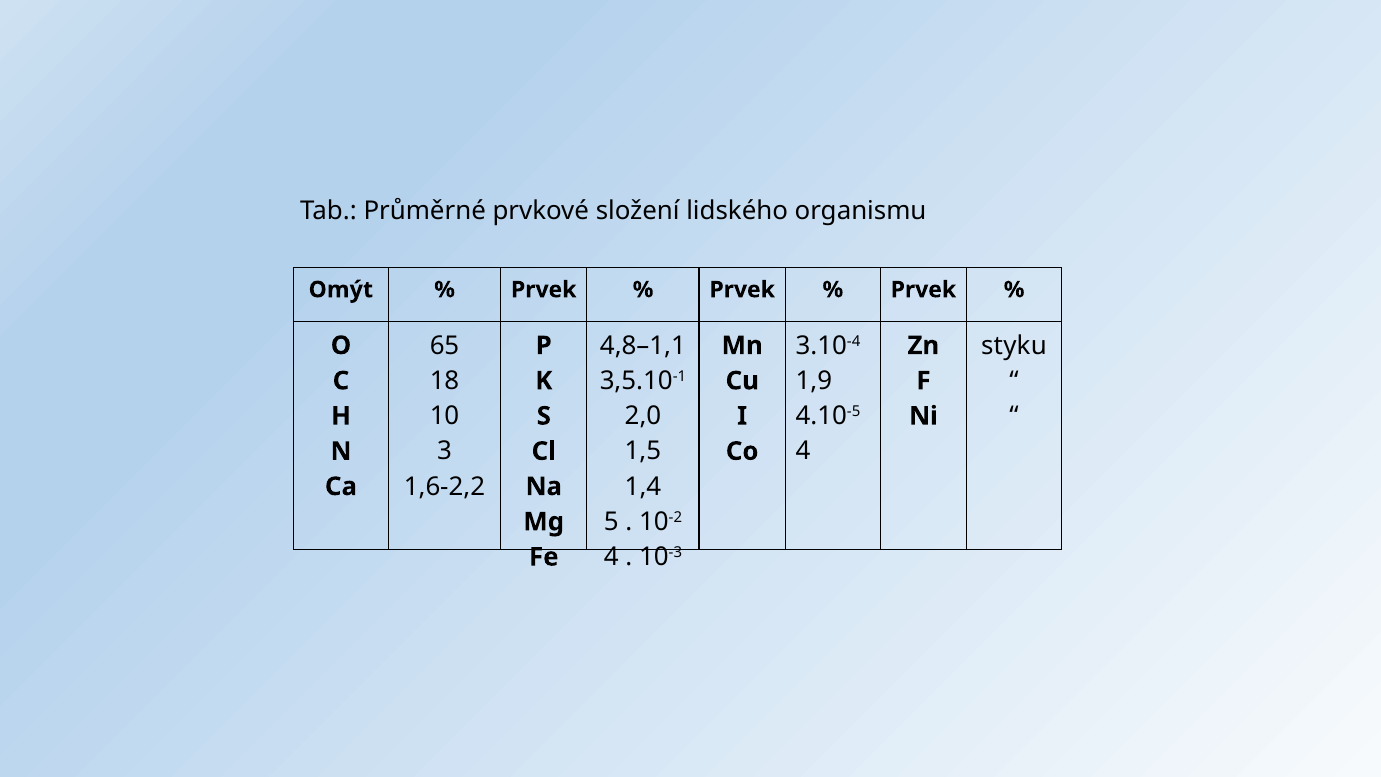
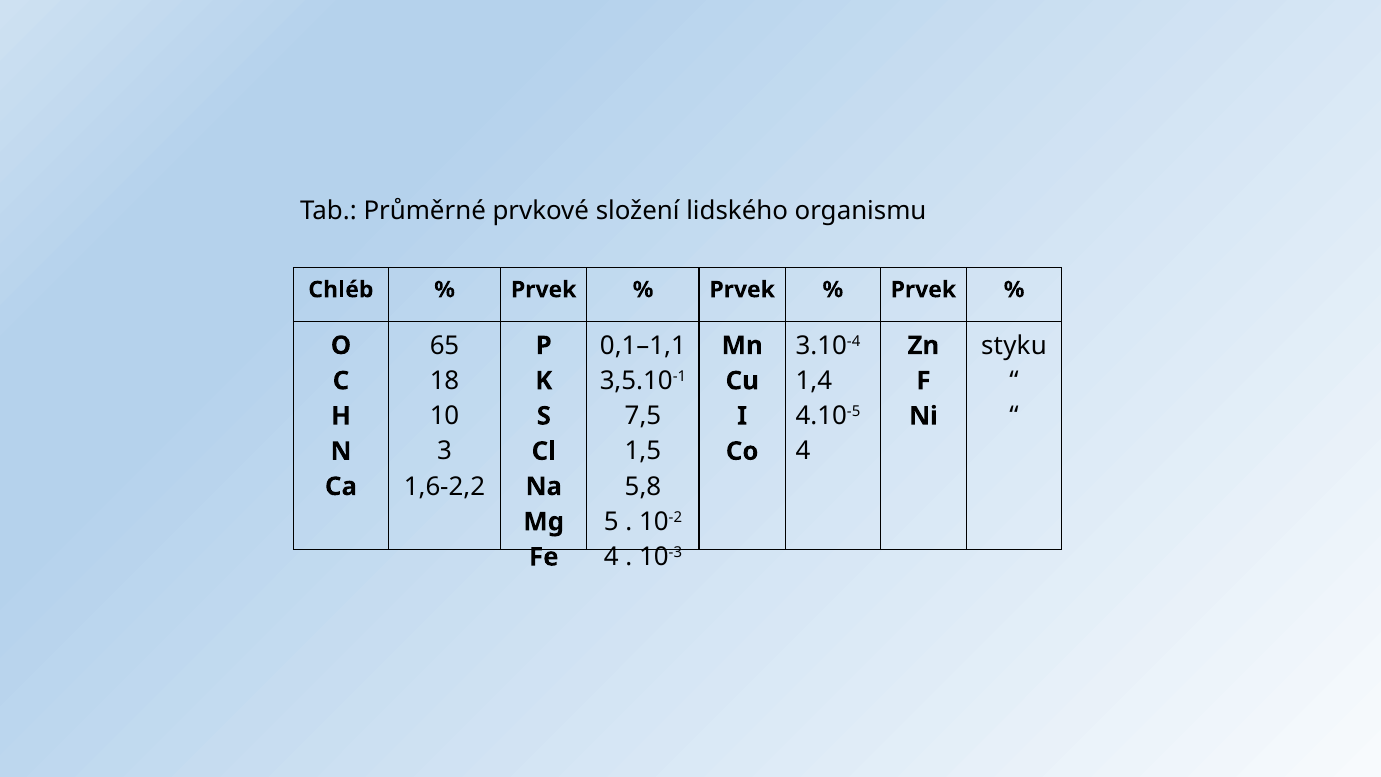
Omýt: Omýt -> Chléb
4,8–1,1: 4,8–1,1 -> 0,1–1,1
1,9: 1,9 -> 1,4
2,0: 2,0 -> 7,5
1,4: 1,4 -> 5,8
